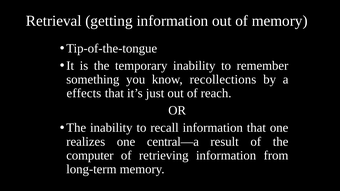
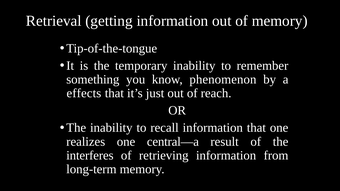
recollections: recollections -> phenomenon
computer: computer -> interferes
